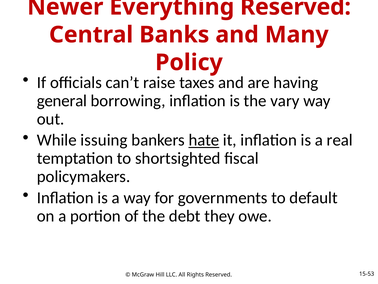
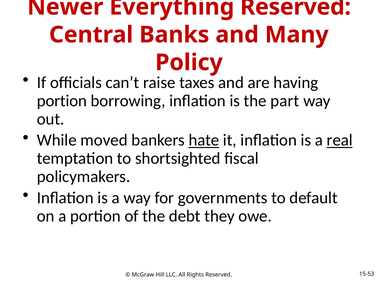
general at (62, 101): general -> portion
vary: vary -> part
issuing: issuing -> moved
real underline: none -> present
